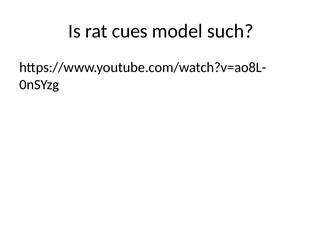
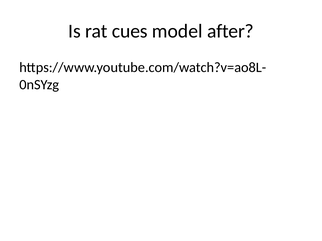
such: such -> after
